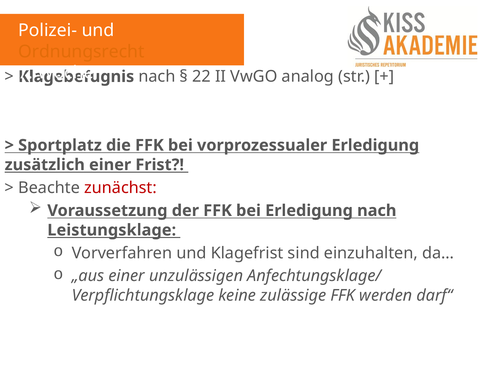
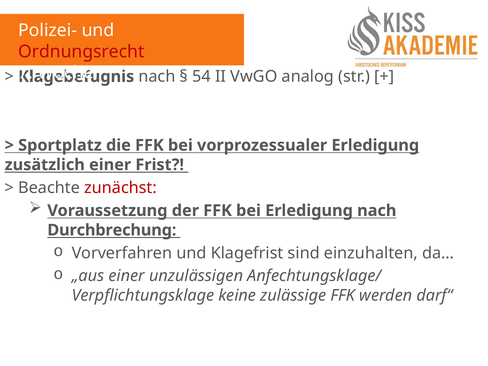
Ordnungsrecht colour: orange -> red
22: 22 -> 54
Leistungsklage: Leistungsklage -> Durchbrechung
